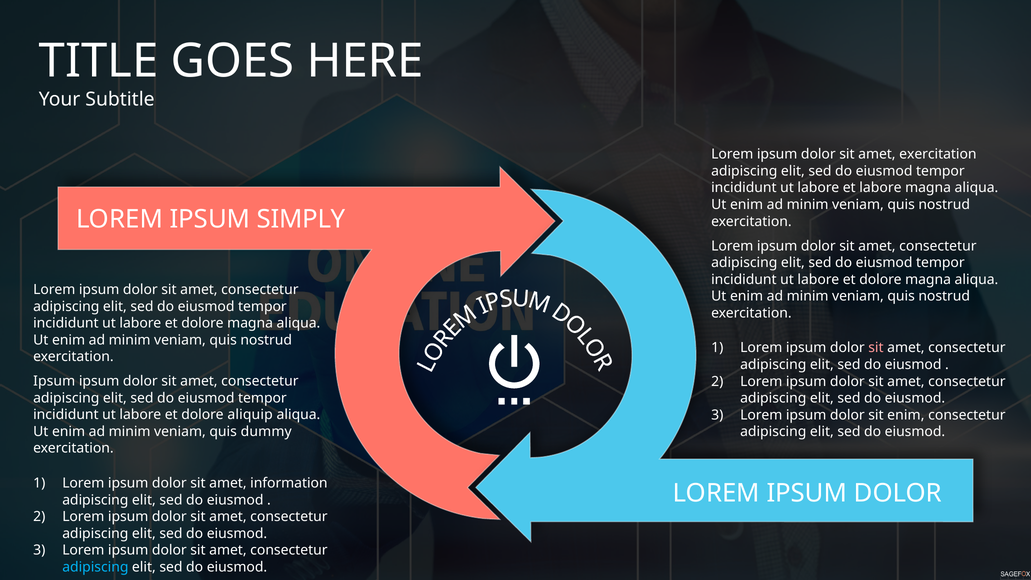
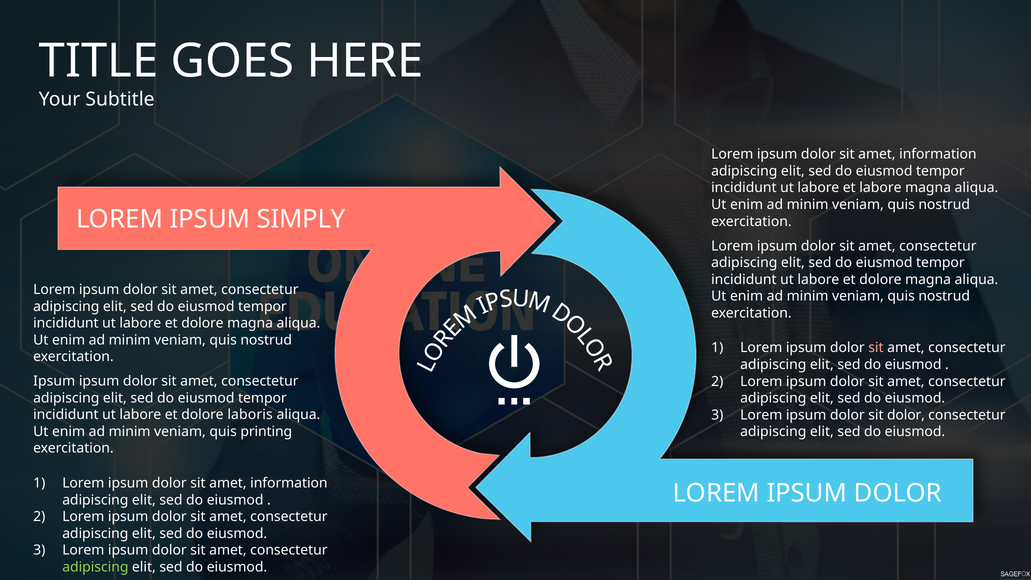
exercitation at (938, 154): exercitation -> information
aliquip: aliquip -> laboris
sit enim: enim -> dolor
dummy: dummy -> printing
adipiscing at (95, 567) colour: light blue -> light green
